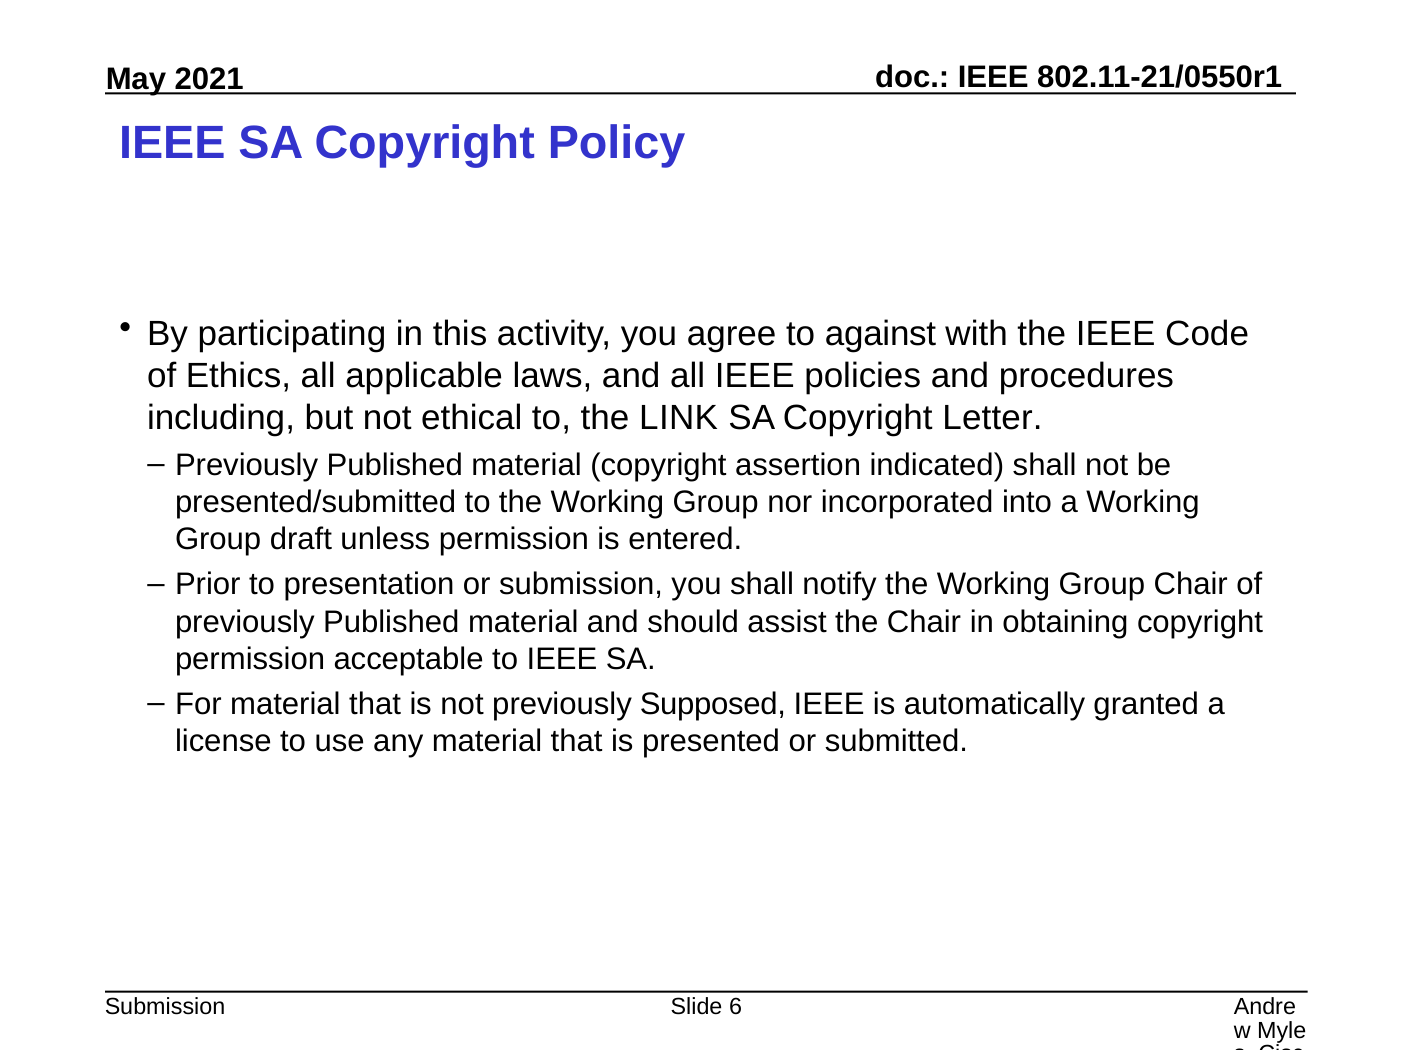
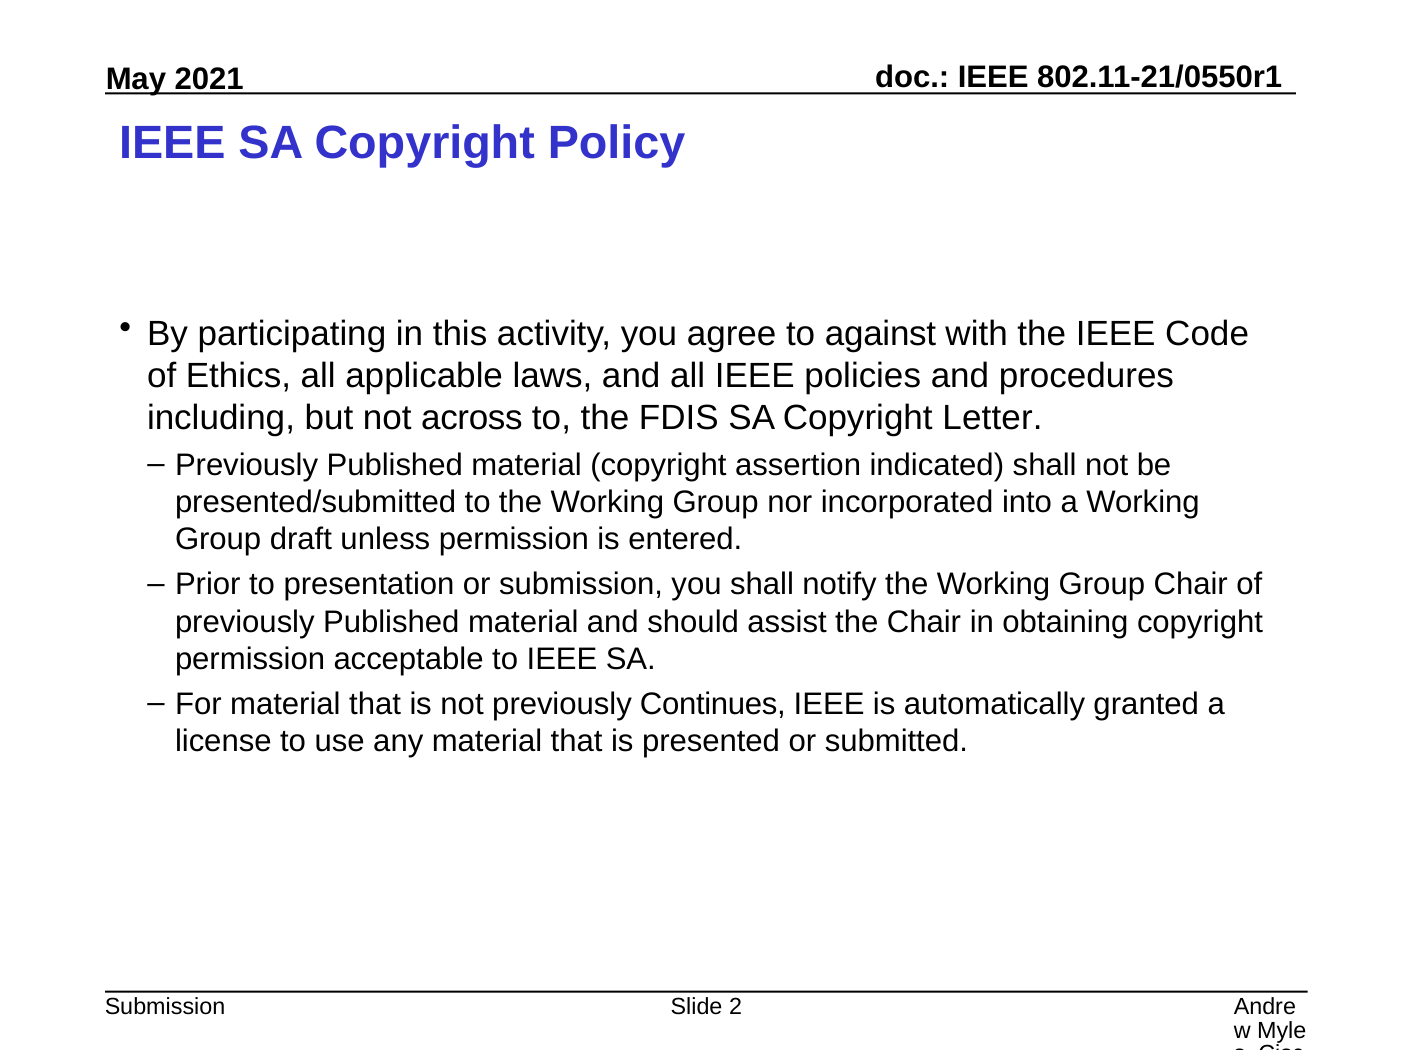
ethical: ethical -> across
LINK: LINK -> FDIS
Supposed: Supposed -> Continues
6: 6 -> 2
